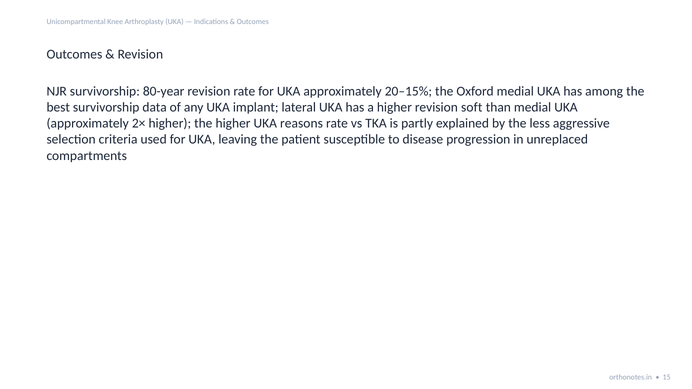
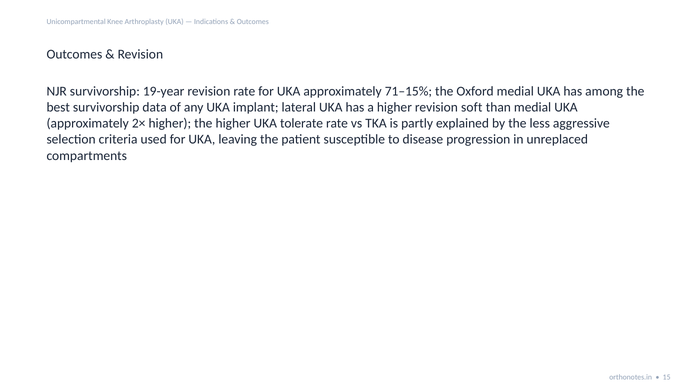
80-year: 80-year -> 19-year
20–15%: 20–15% -> 71–15%
reasons: reasons -> tolerate
